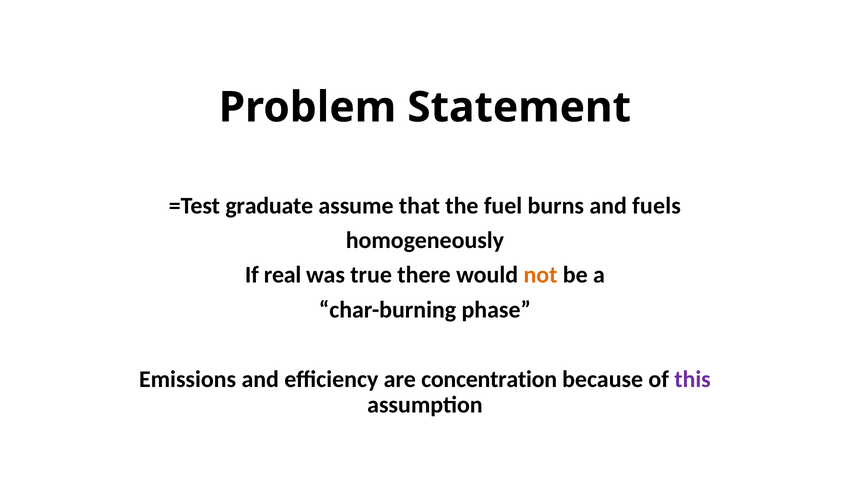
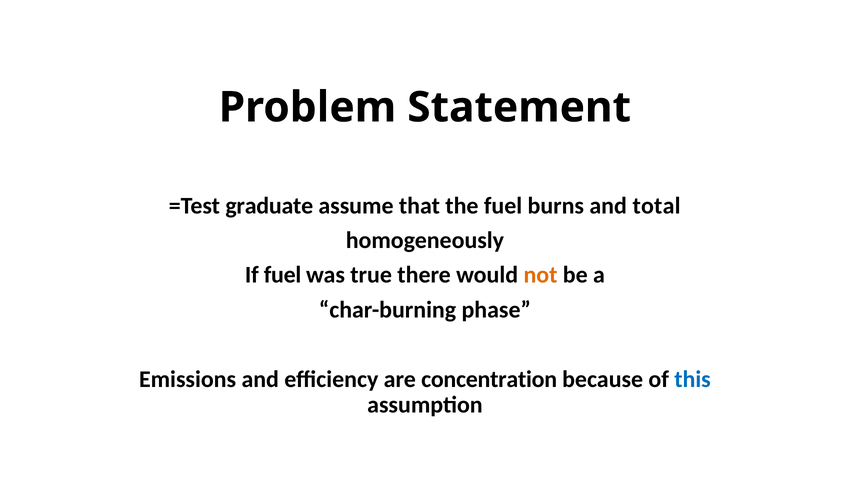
fuels: fuels -> total
If real: real -> fuel
this colour: purple -> blue
